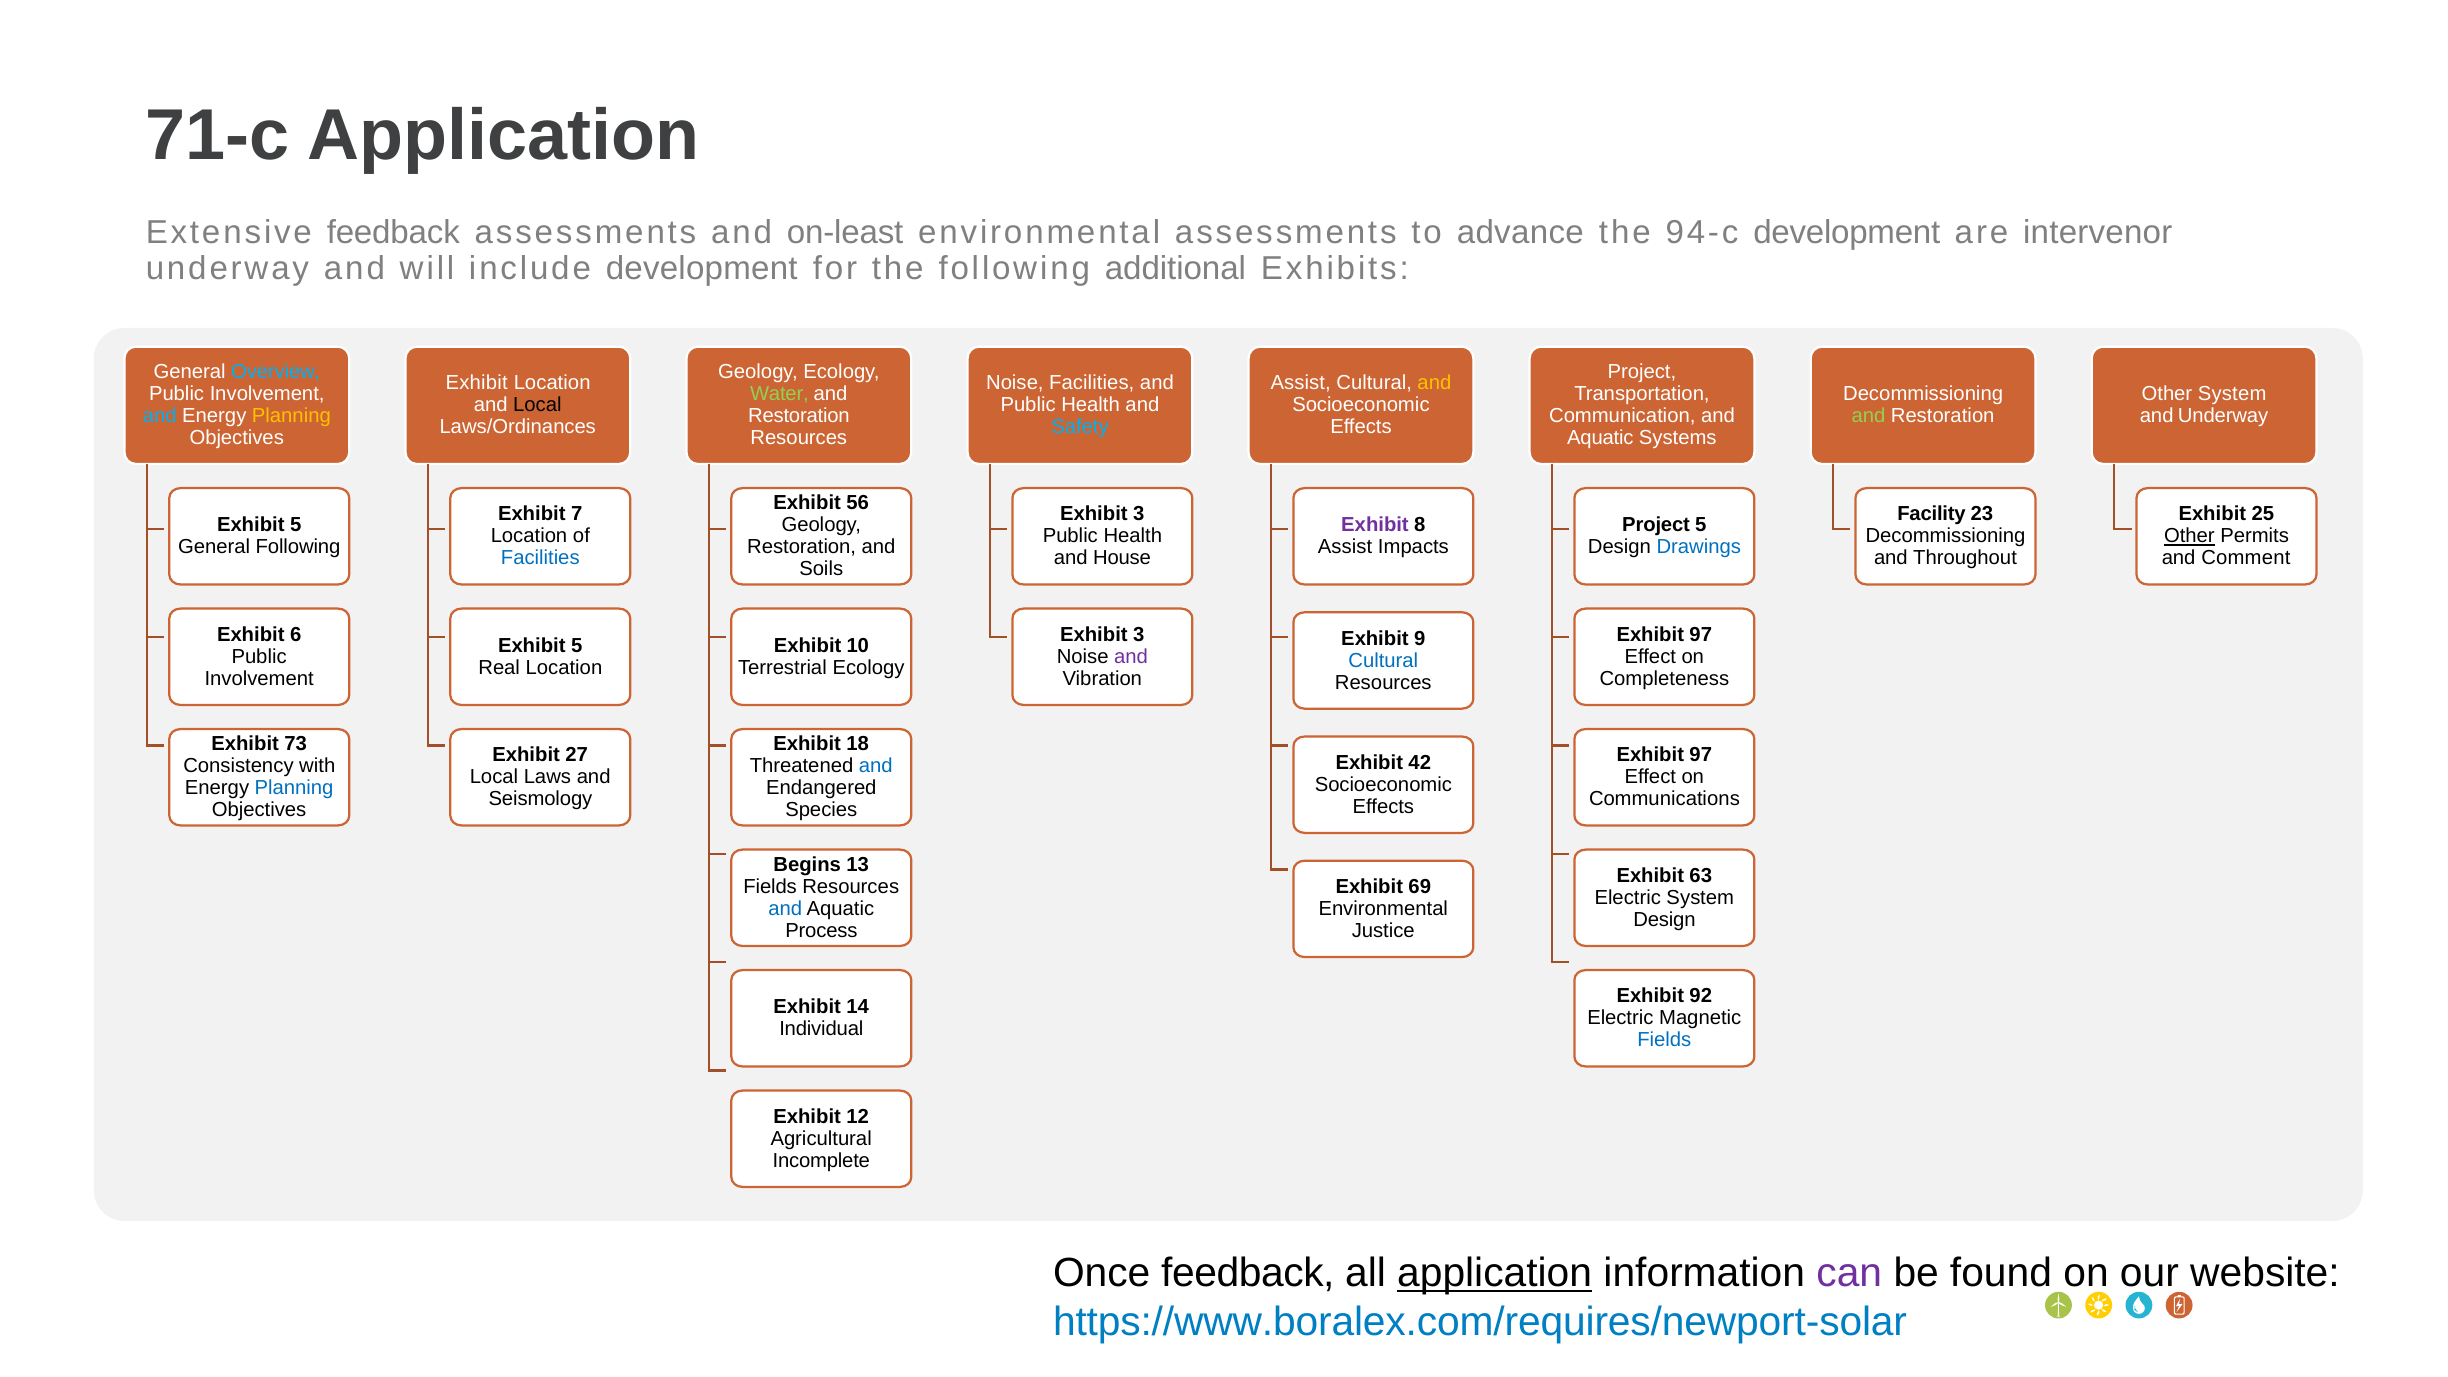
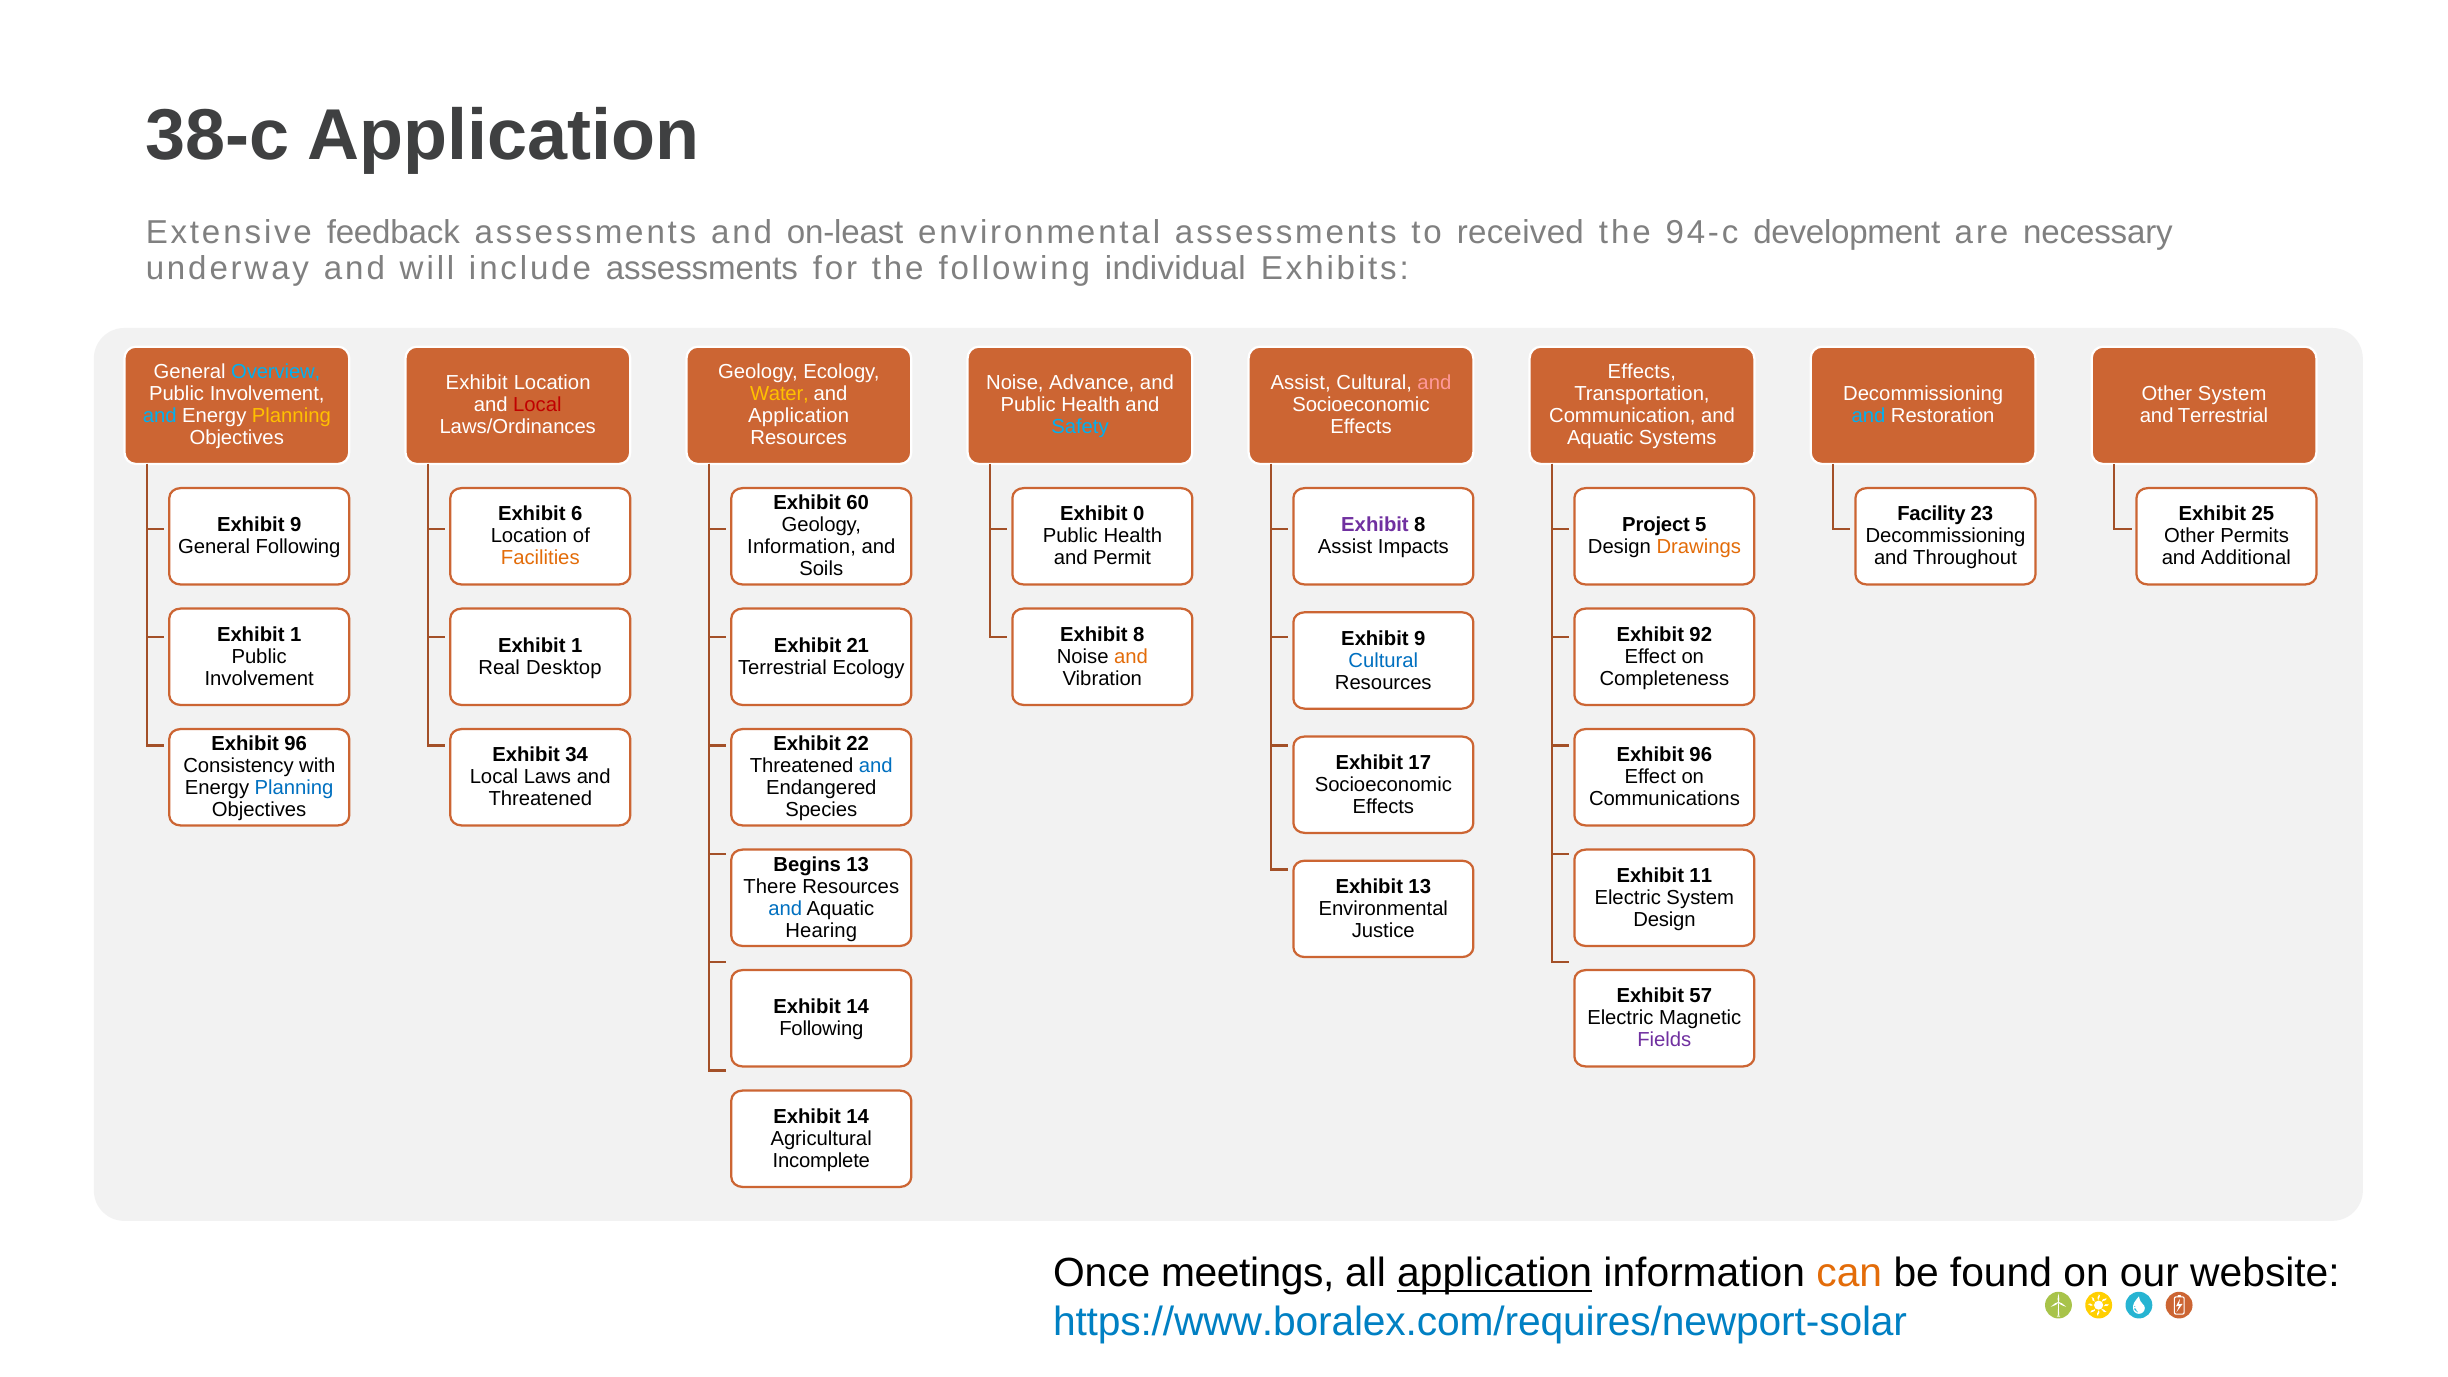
71-c: 71-c -> 38-c
advance: advance -> received
intervenor: intervenor -> necessary
include development: development -> assessments
additional: additional -> individual
Project at (1642, 372): Project -> Effects
Noise Facilities: Facilities -> Advance
and at (1434, 383) colour: yellow -> pink
Water colour: light green -> yellow
Local at (537, 405) colour: black -> red
Restoration at (799, 416): Restoration -> Application
and at (1868, 416) colour: light green -> light blue
and Underway: Underway -> Terrestrial
56: 56 -> 60
7: 7 -> 6
3 at (1139, 514): 3 -> 0
5 at (296, 525): 5 -> 9
Other at (2189, 536) underline: present -> none
Restoration at (802, 547): Restoration -> Information
Drawings colour: blue -> orange
Facilities at (540, 558) colour: blue -> orange
House: House -> Permit
Comment: Comment -> Additional
6 at (296, 635): 6 -> 1
3 at (1139, 635): 3 -> 8
97 at (1701, 635): 97 -> 92
5 at (577, 646): 5 -> 1
10: 10 -> 21
and at (1131, 657) colour: purple -> orange
Real Location: Location -> Desktop
73 at (296, 744): 73 -> 96
18: 18 -> 22
27: 27 -> 34
97 at (1701, 755): 97 -> 96
42: 42 -> 17
Seismology at (540, 799): Seismology -> Threatened
63: 63 -> 11
Fields at (770, 887): Fields -> There
Exhibit 69: 69 -> 13
Process: Process -> Hearing
92: 92 -> 57
Individual at (821, 1029): Individual -> Following
Fields at (1664, 1040) colour: blue -> purple
12 at (858, 1117): 12 -> 14
Once feedback: feedback -> meetings
can colour: purple -> orange
